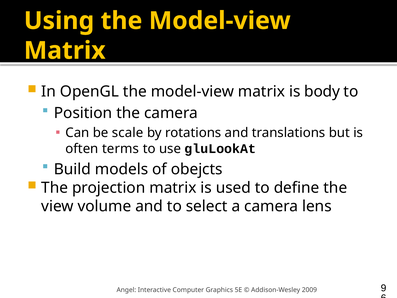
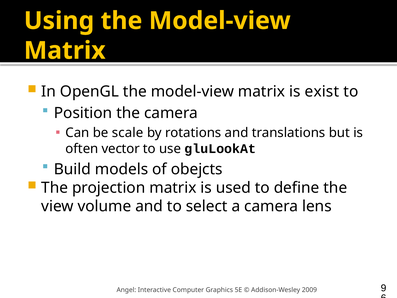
body: body -> exist
terms: terms -> vector
